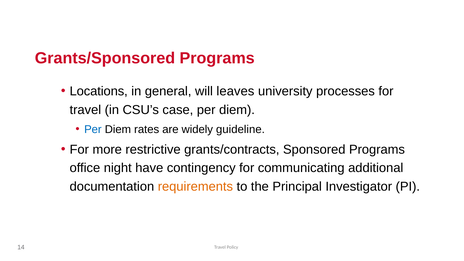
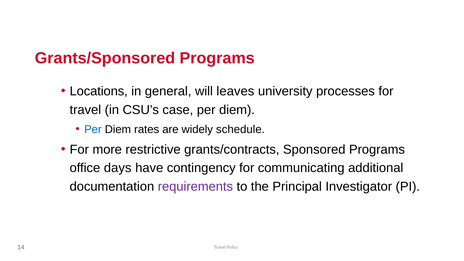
guideline: guideline -> schedule
night: night -> days
requirements colour: orange -> purple
